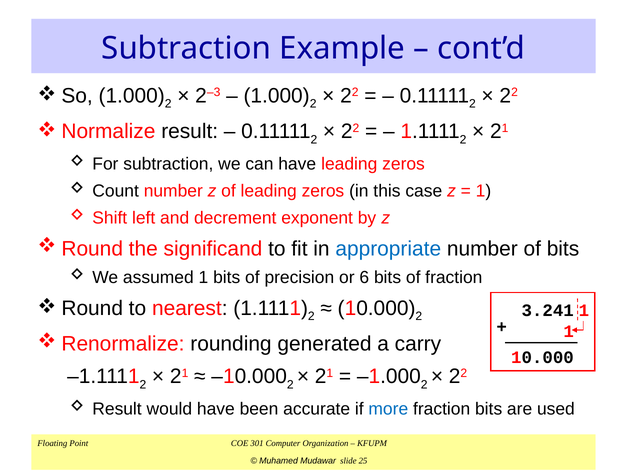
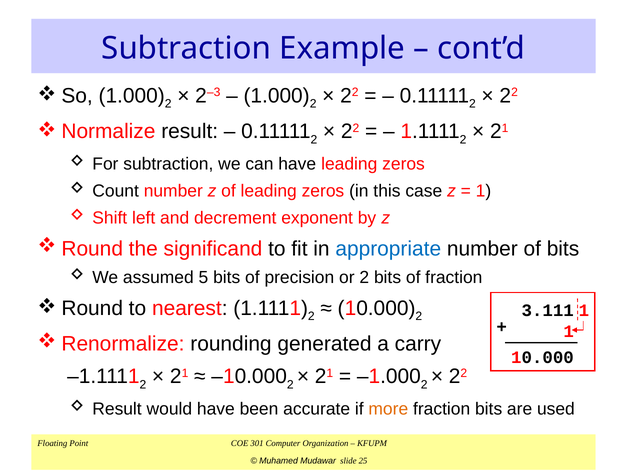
assumed 1: 1 -> 5
or 6: 6 -> 2
3.241: 3.241 -> 3.111
more colour: blue -> orange
